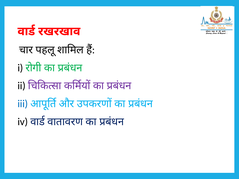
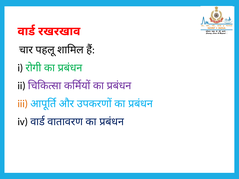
iii colour: blue -> orange
